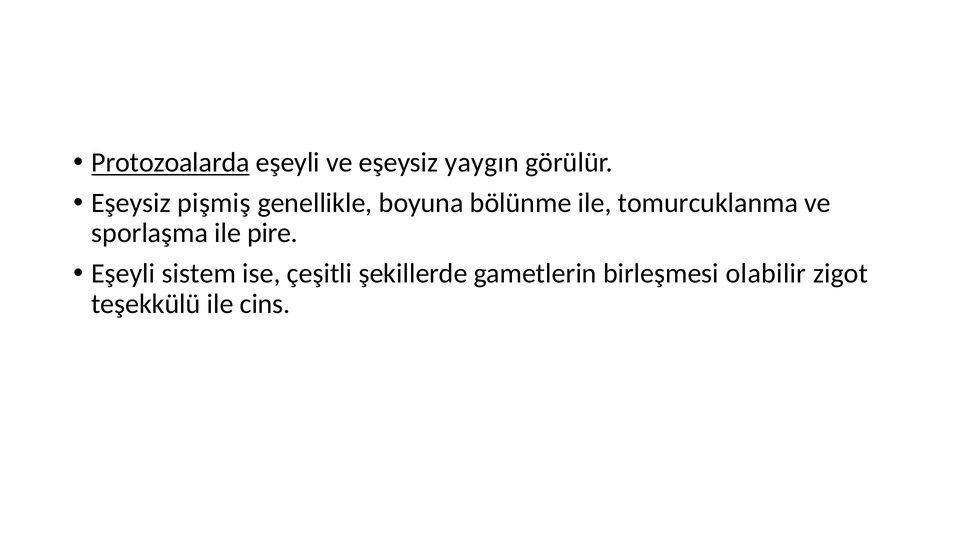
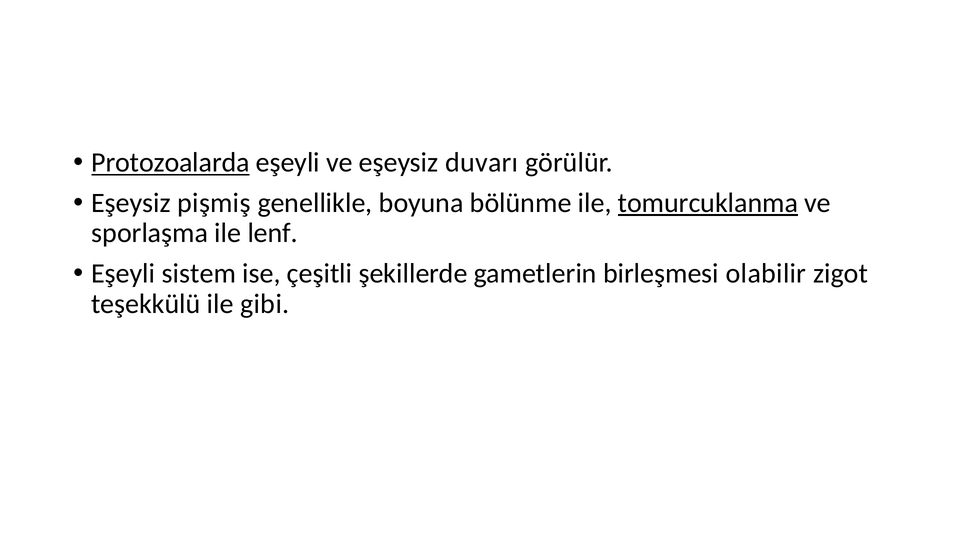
yaygın: yaygın -> duvarı
tomurcuklanma underline: none -> present
pire: pire -> lenf
cins: cins -> gibi
